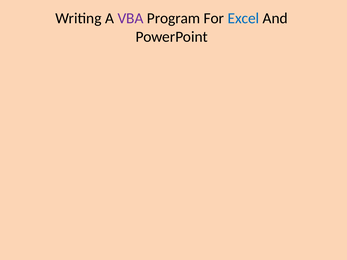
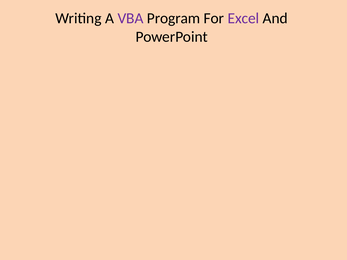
Excel colour: blue -> purple
